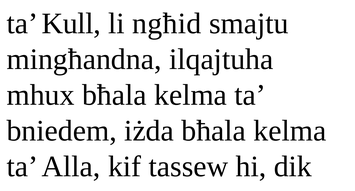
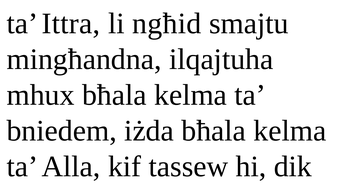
Kull: Kull -> Ittra
